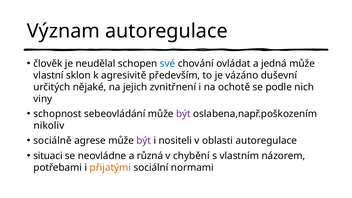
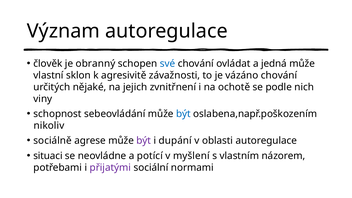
neudělal: neudělal -> obranný
především: především -> závažnosti
vázáno duševní: duševní -> chování
být at (183, 114) colour: purple -> blue
nositeli: nositeli -> dupání
různá: různá -> potící
chybění: chybění -> myšlení
přijatými colour: orange -> purple
